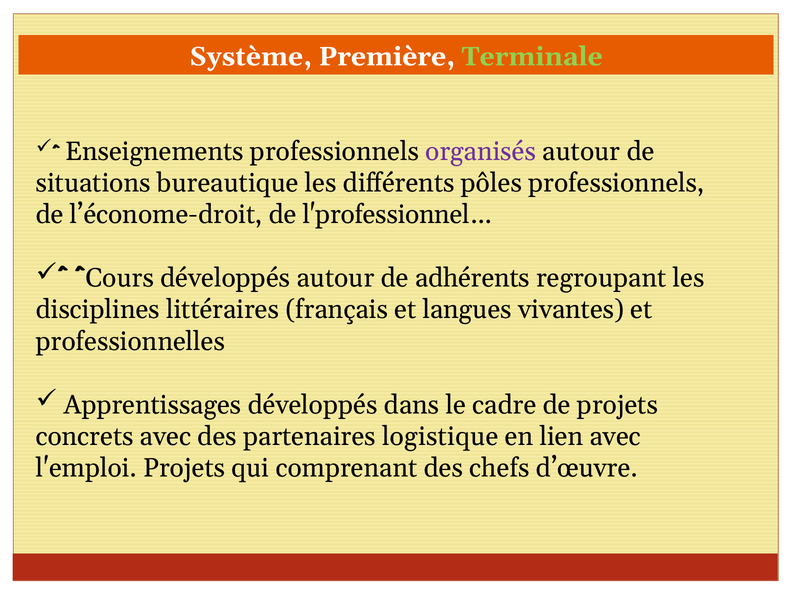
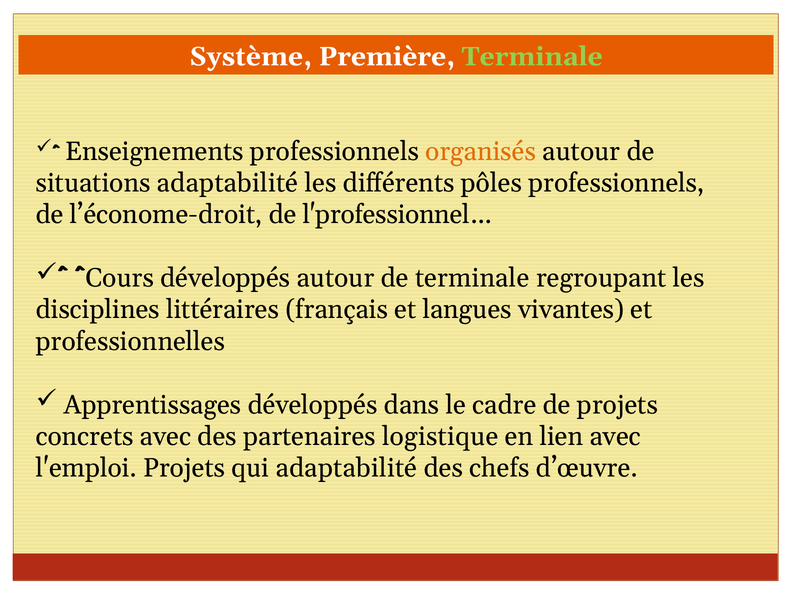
organisés colour: purple -> orange
situations bureautique: bureautique -> adaptabilité
de adhérents: adhérents -> terminale
qui comprenant: comprenant -> adaptabilité
